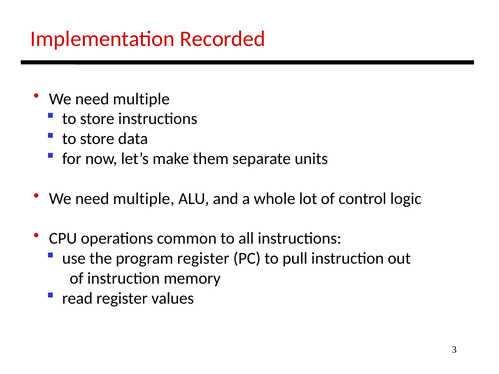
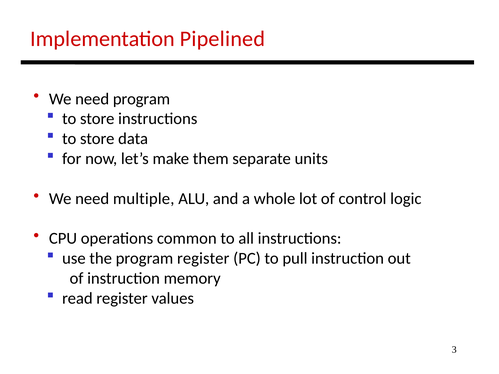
Recorded: Recorded -> Pipelined
multiple at (141, 99): multiple -> program
